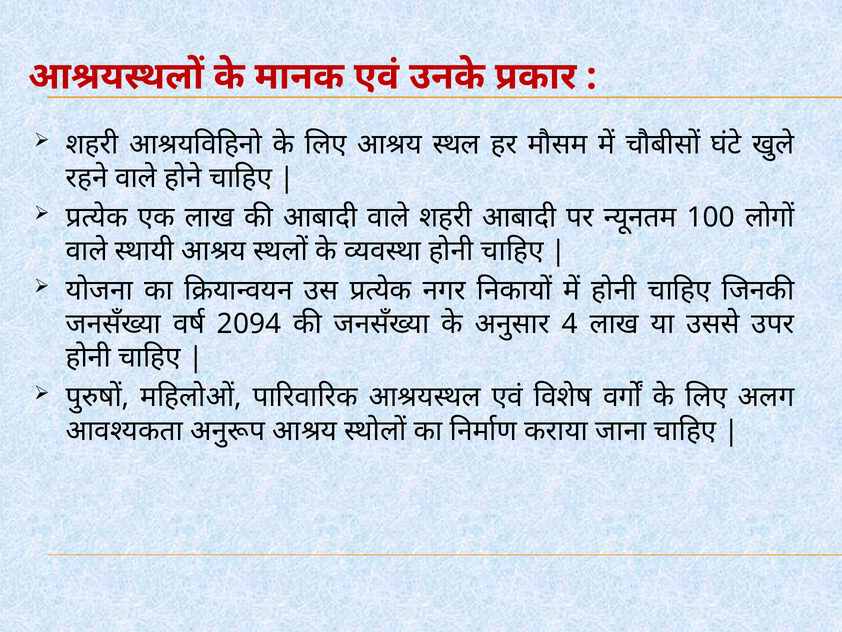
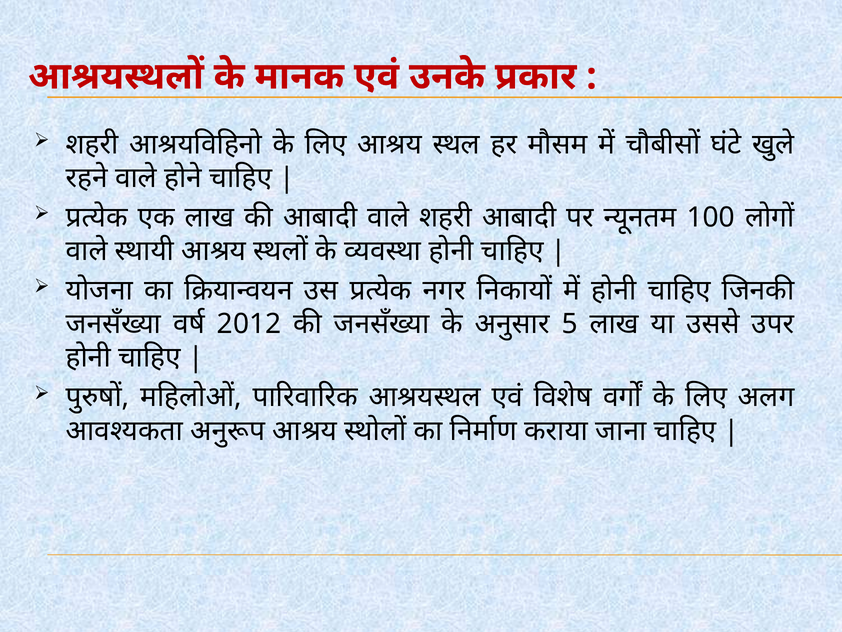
2094: 2094 -> 2012
4: 4 -> 5
